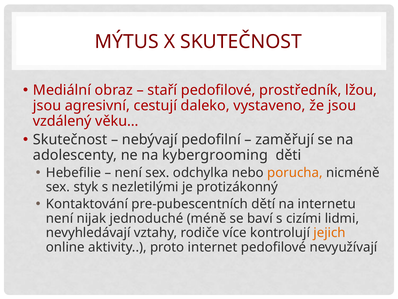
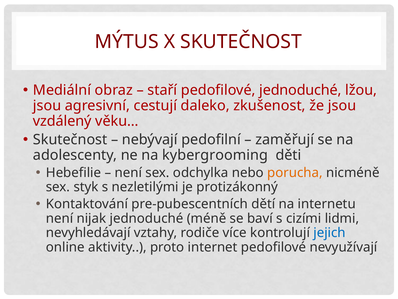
pedofilové prostředník: prostředník -> jednoduché
vystaveno: vystaveno -> zkušenost
jejich colour: orange -> blue
